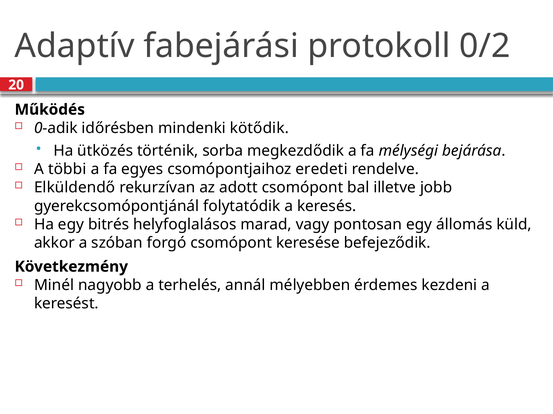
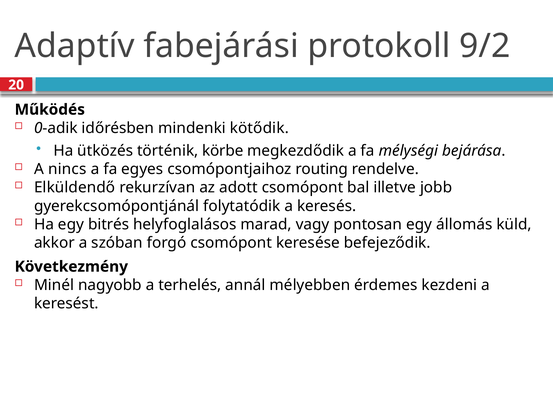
0/2: 0/2 -> 9/2
sorba: sorba -> körbe
többi: többi -> nincs
eredeti: eredeti -> routing
